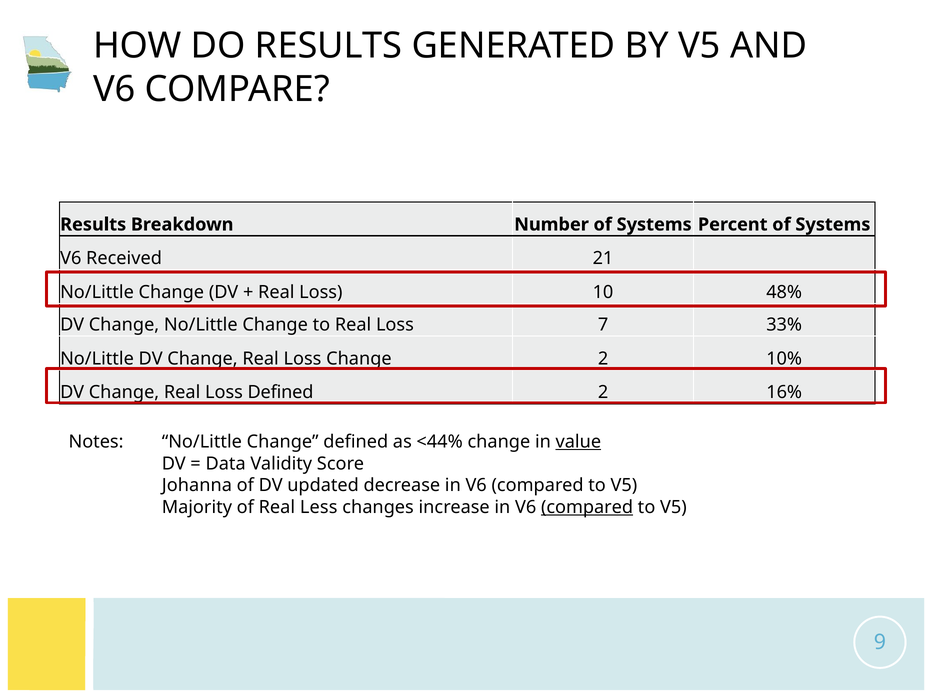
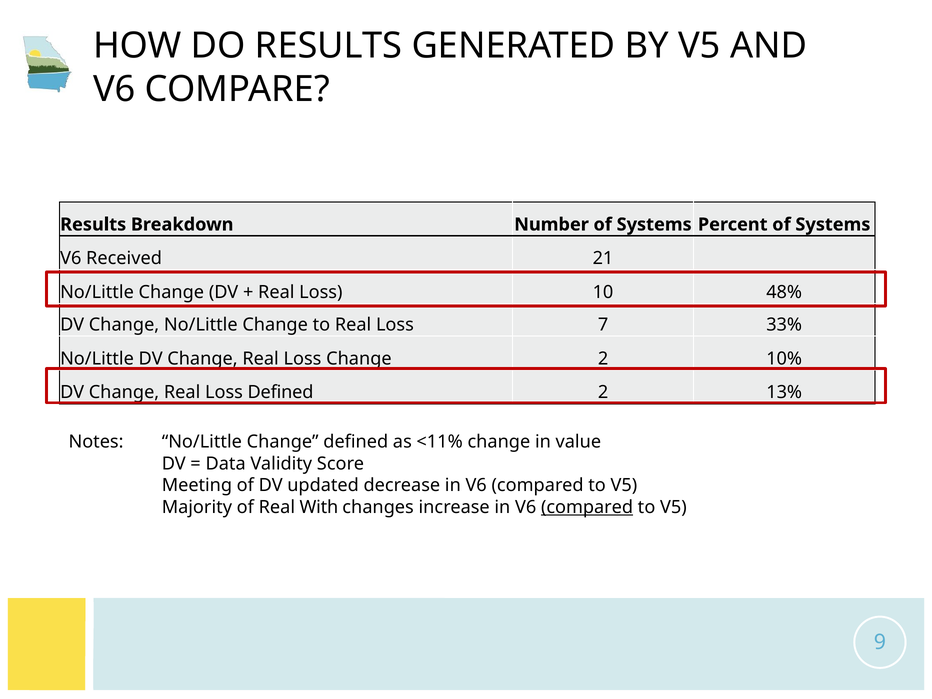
16%: 16% -> 13%
<44%: <44% -> <11%
value underline: present -> none
Johanna: Johanna -> Meeting
Less: Less -> With
